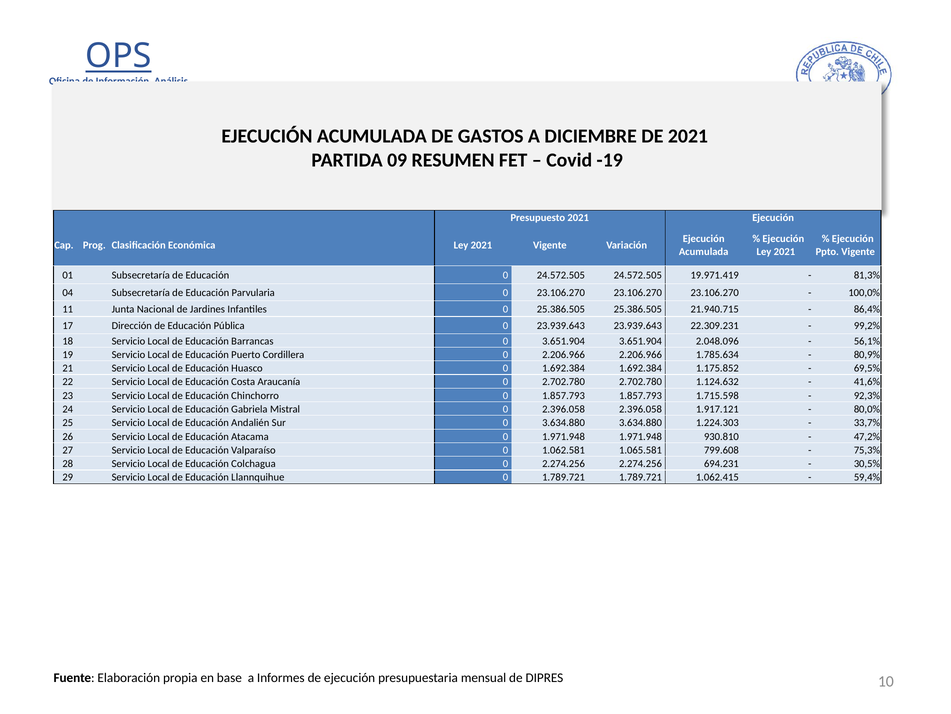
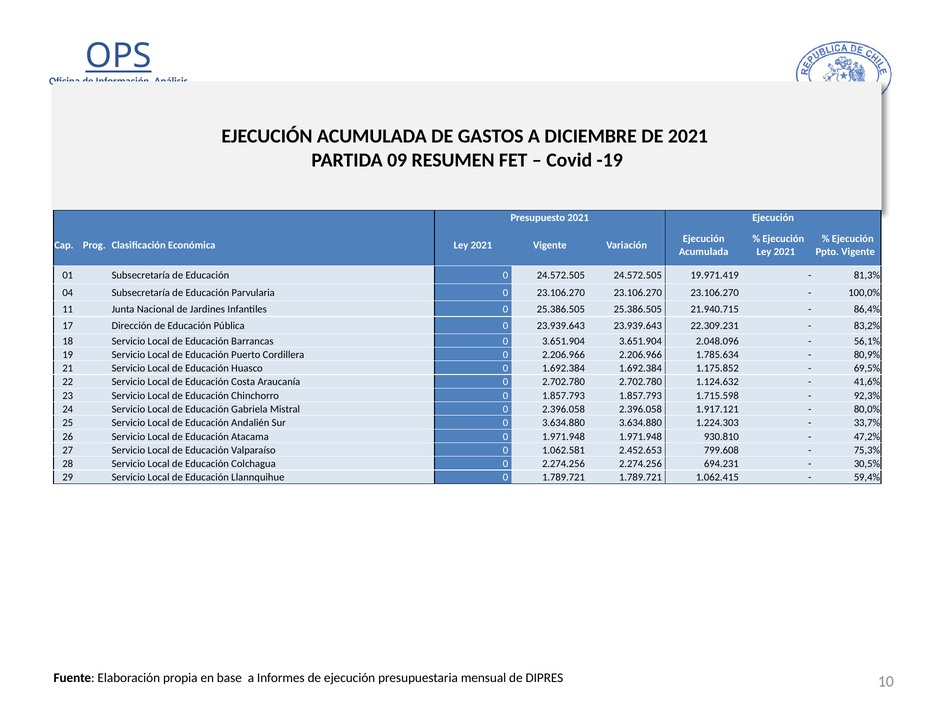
99,2%: 99,2% -> 83,2%
1.065.581: 1.065.581 -> 2.452.653
